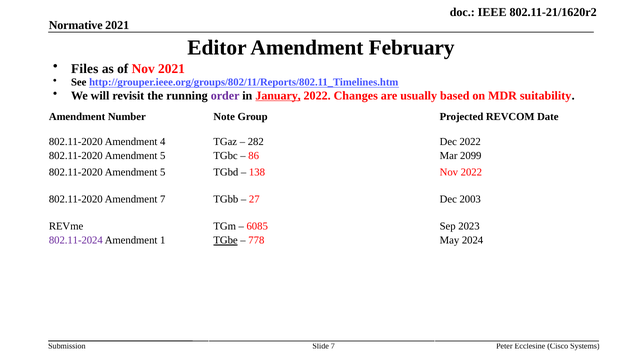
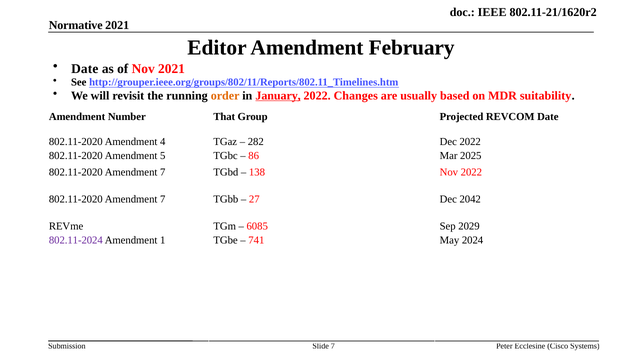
Files at (85, 69): Files -> Date
order colour: purple -> orange
Note: Note -> That
2099: 2099 -> 2025
5 at (163, 172): 5 -> 7
2003: 2003 -> 2042
2023: 2023 -> 2029
TGbe underline: present -> none
778: 778 -> 741
